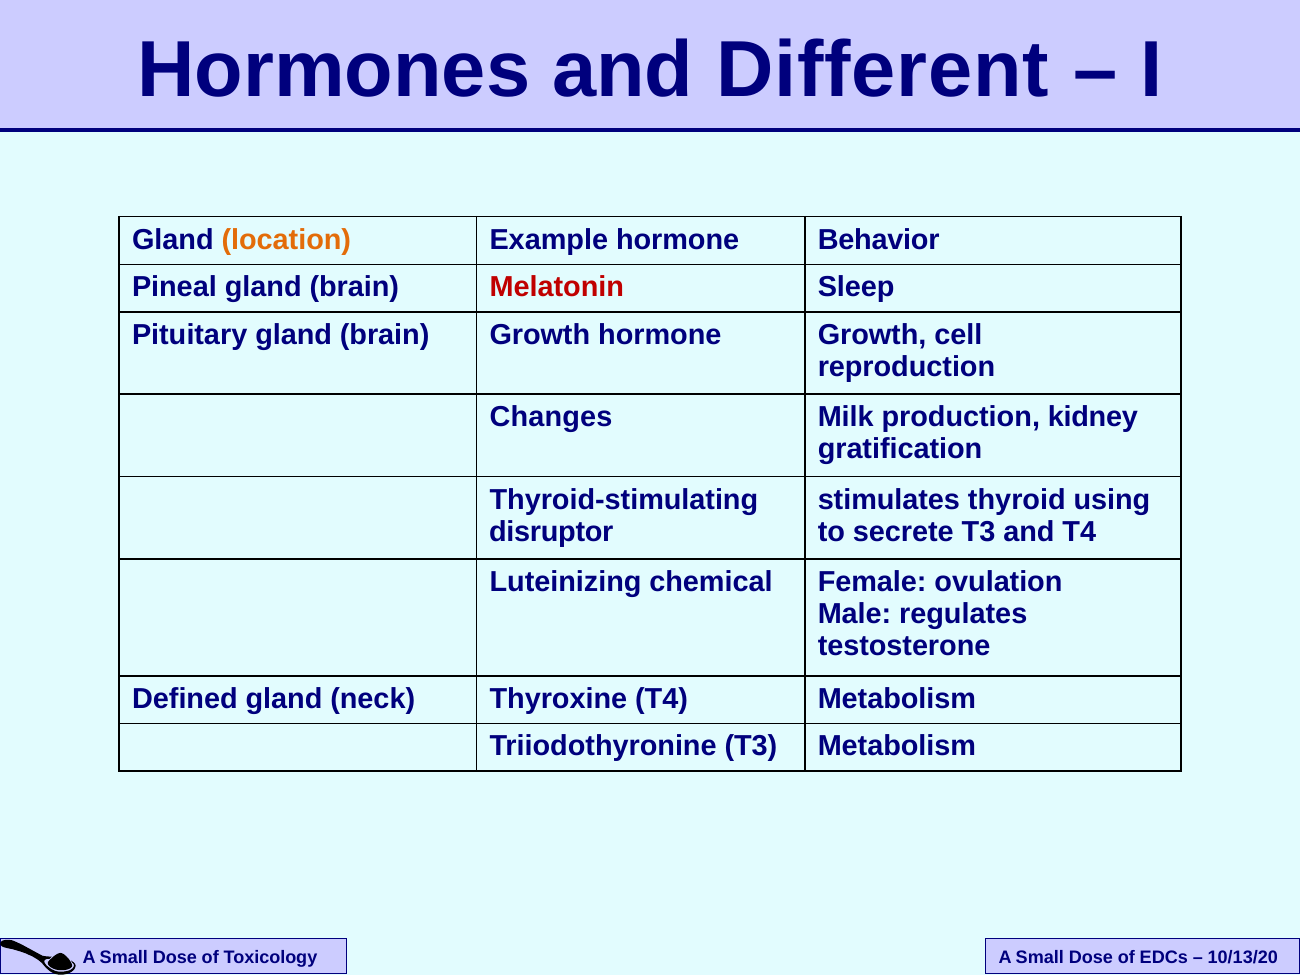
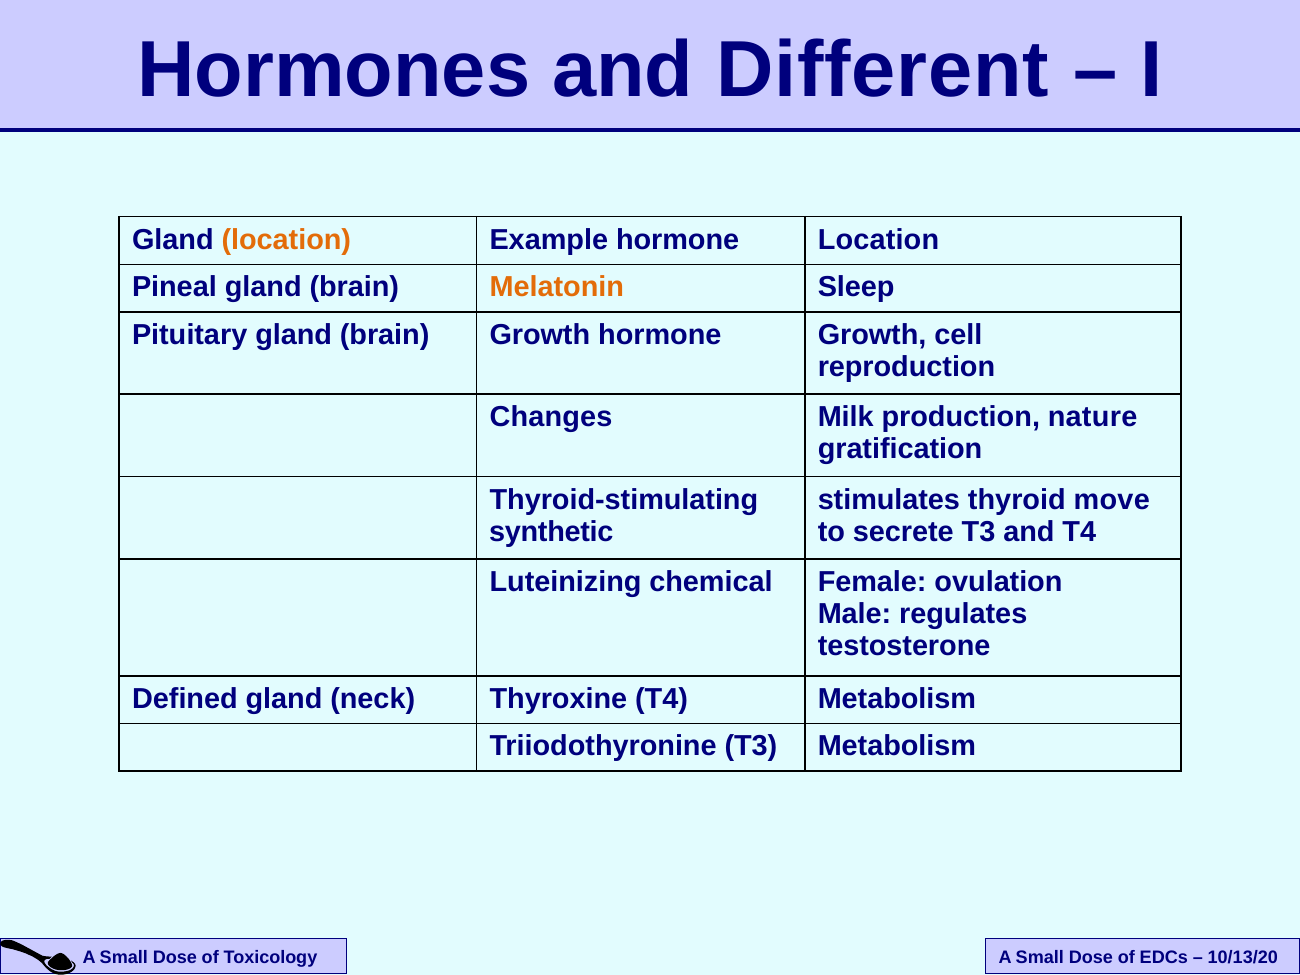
hormone Behavior: Behavior -> Location
Melatonin colour: red -> orange
kidney: kidney -> nature
using: using -> move
disruptor: disruptor -> synthetic
